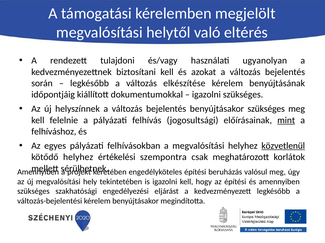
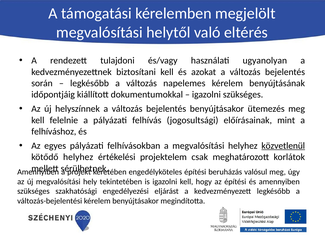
elkészítése: elkészítése -> napelemes
benyújtásakor szükséges: szükséges -> ütemezés
mint underline: present -> none
szempontra: szempontra -> projektelem
